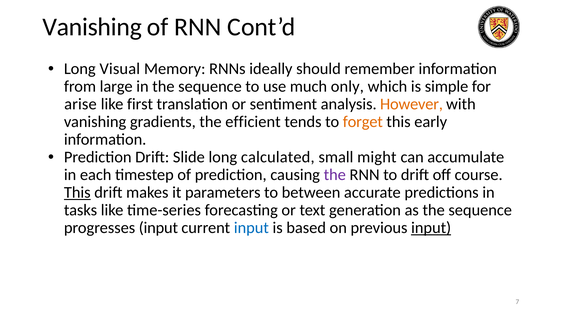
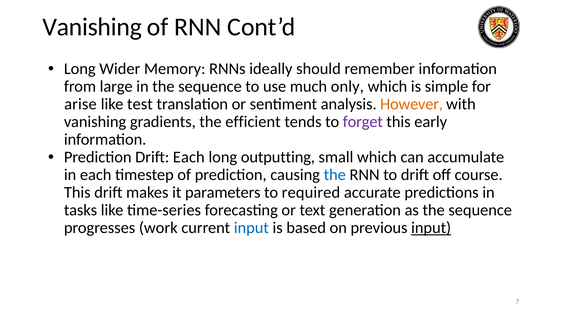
Visual: Visual -> Wider
first: first -> test
forget colour: orange -> purple
Drift Slide: Slide -> Each
calculated: calculated -> outputting
small might: might -> which
the at (335, 175) colour: purple -> blue
This at (77, 193) underline: present -> none
between: between -> required
progresses input: input -> work
